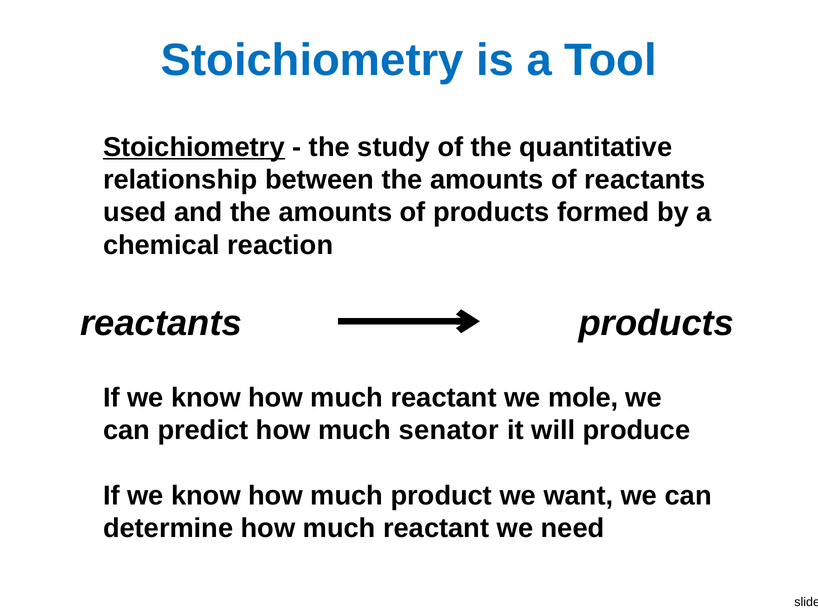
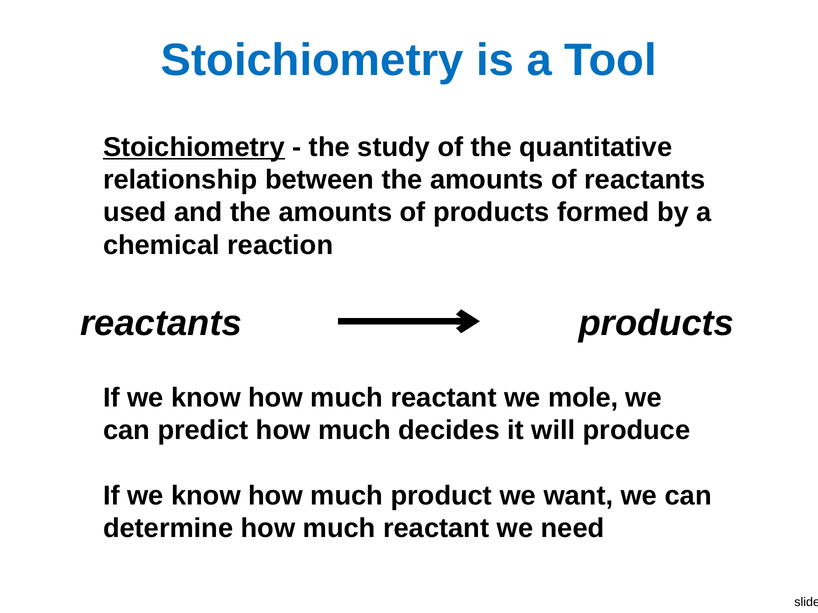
senator: senator -> decides
